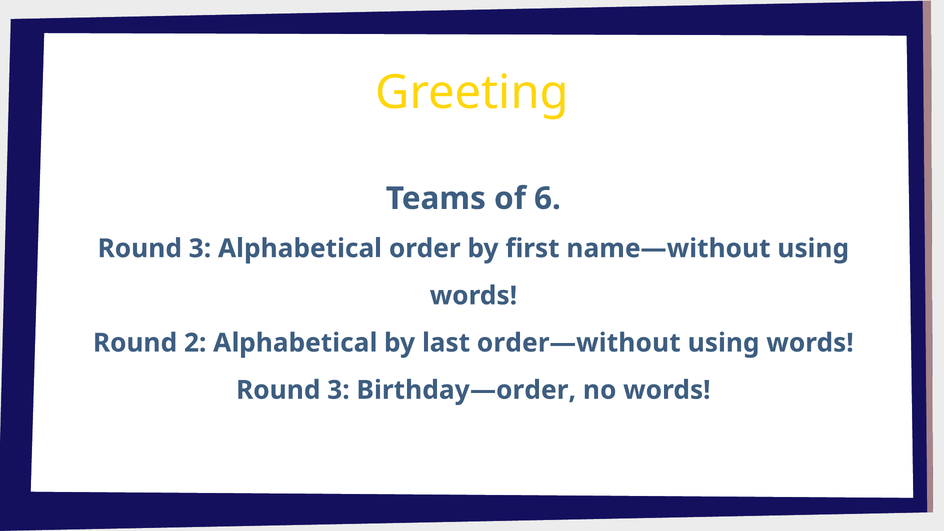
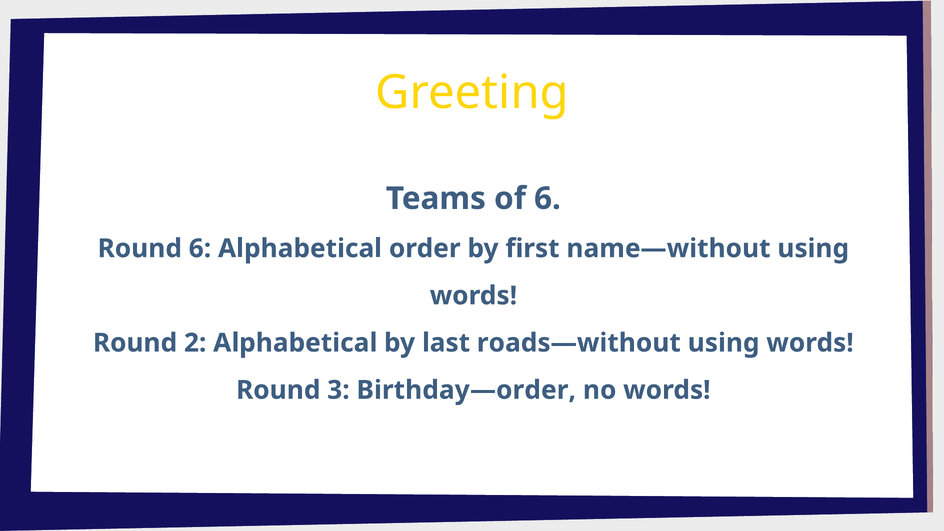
3 at (200, 249): 3 -> 6
order—without: order—without -> roads—without
